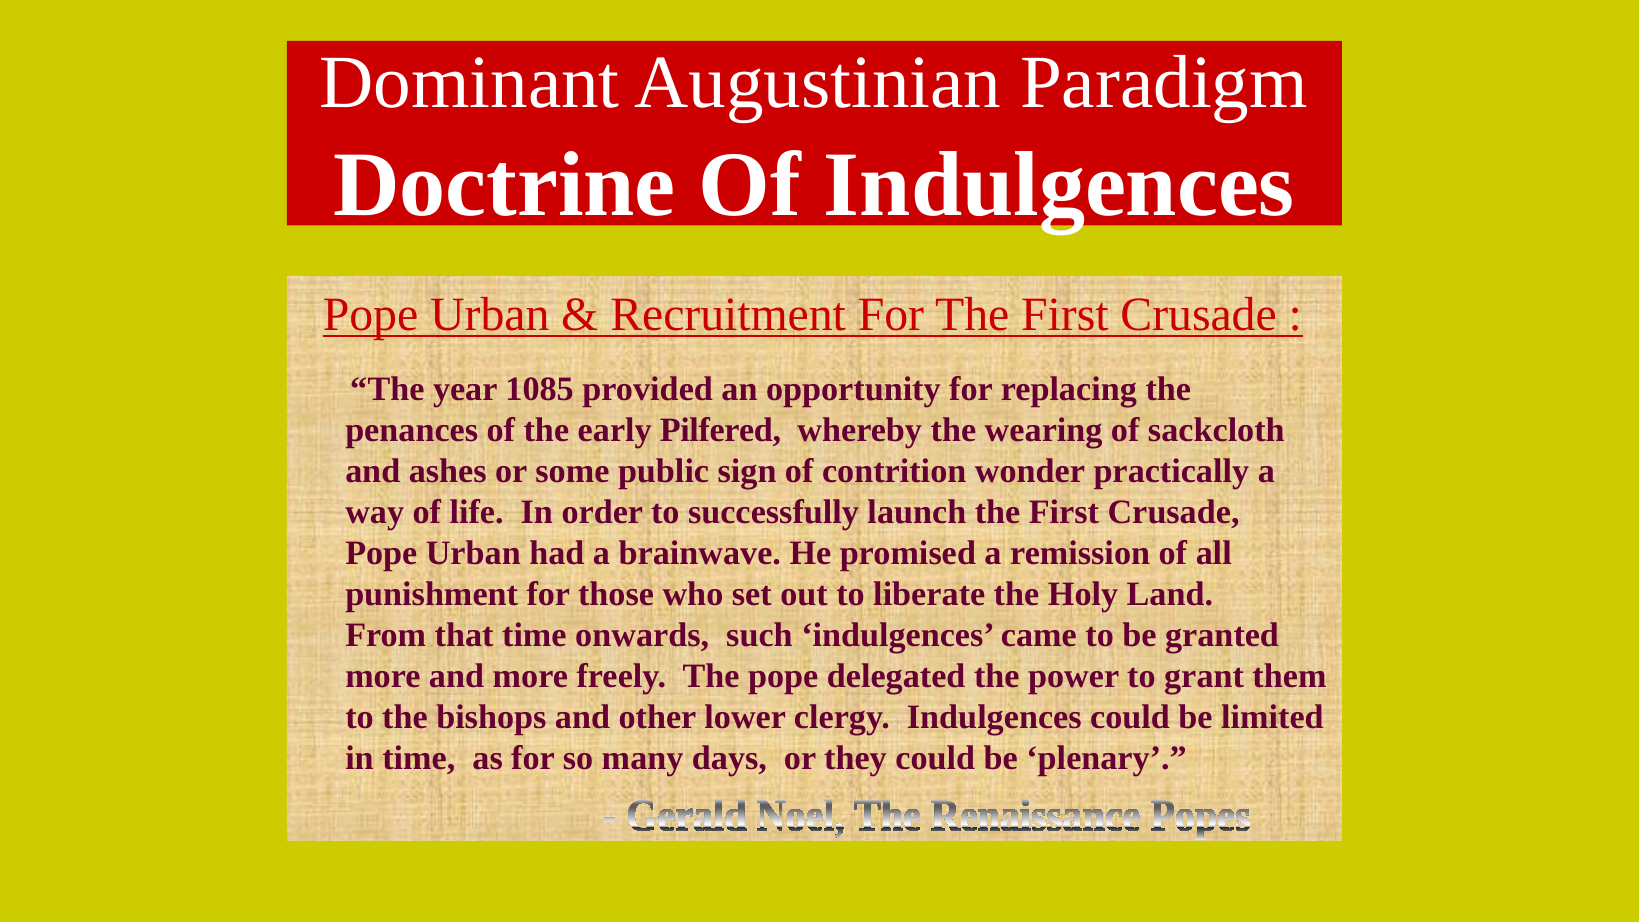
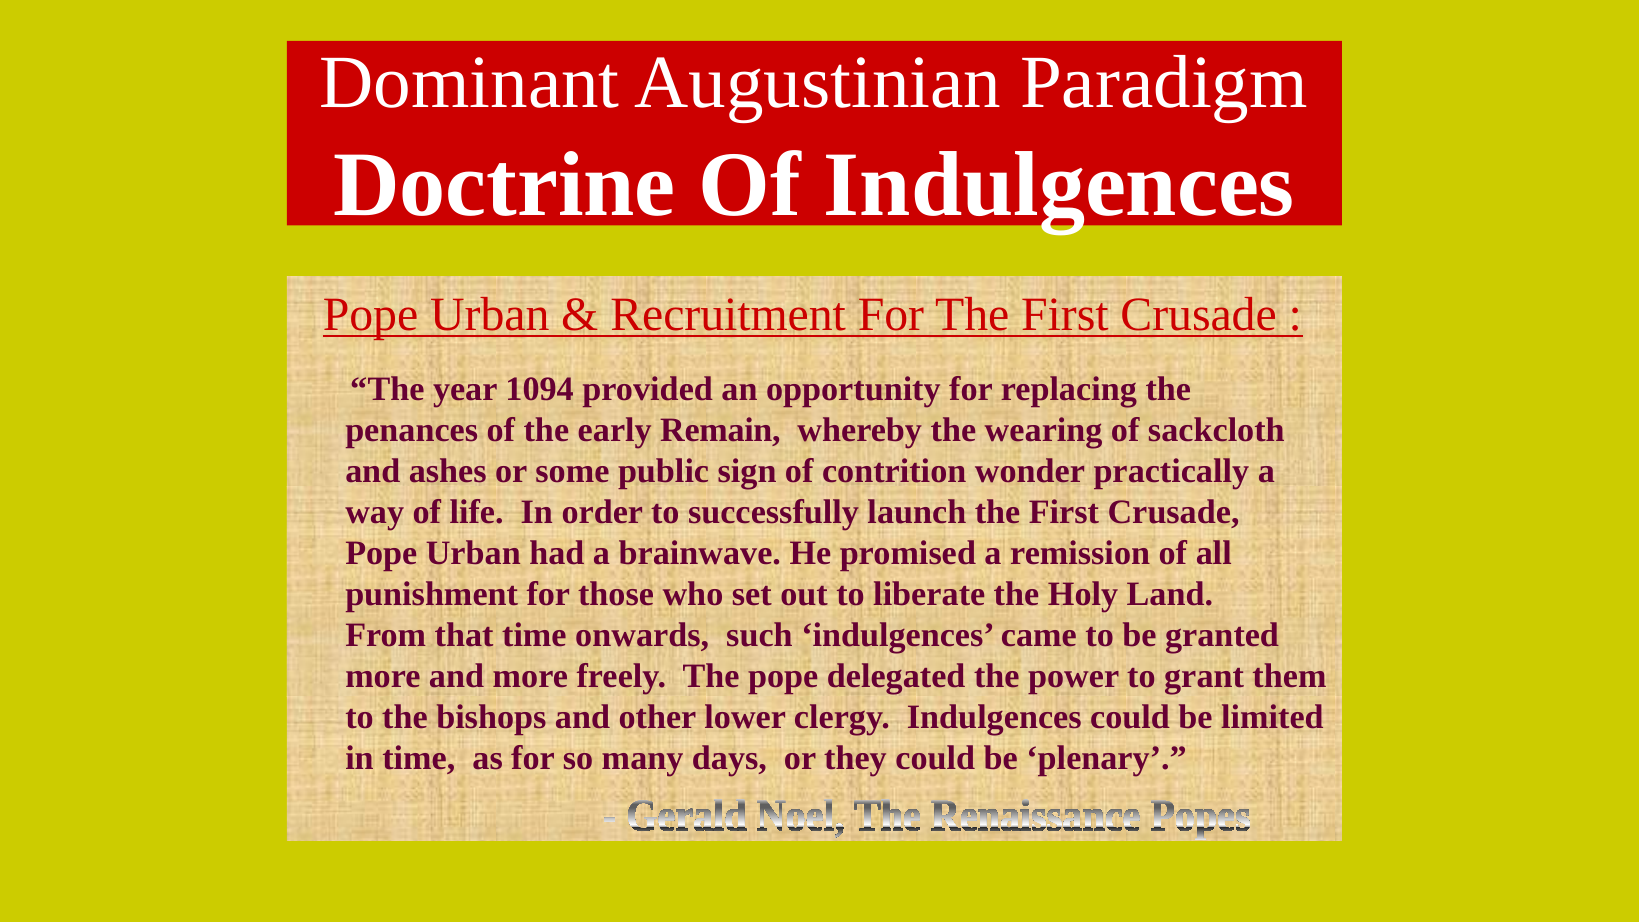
1085: 1085 -> 1094
Pilfered: Pilfered -> Remain
